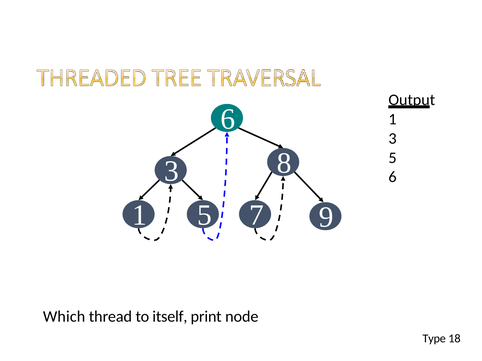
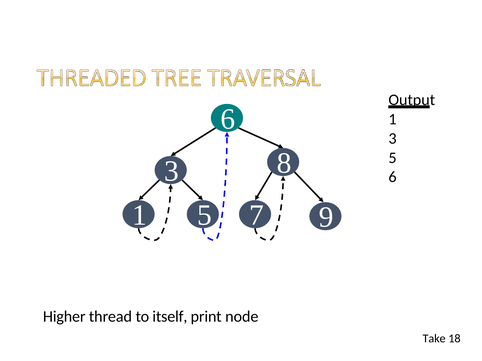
Which: Which -> Higher
Type: Type -> Take
